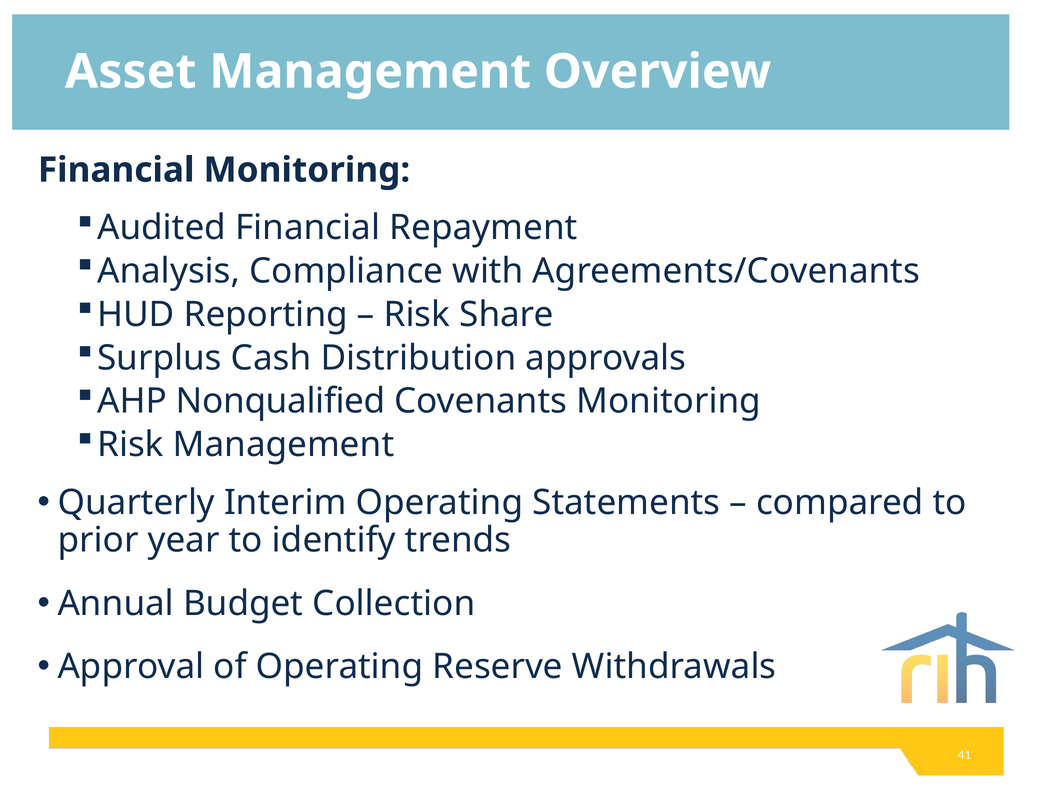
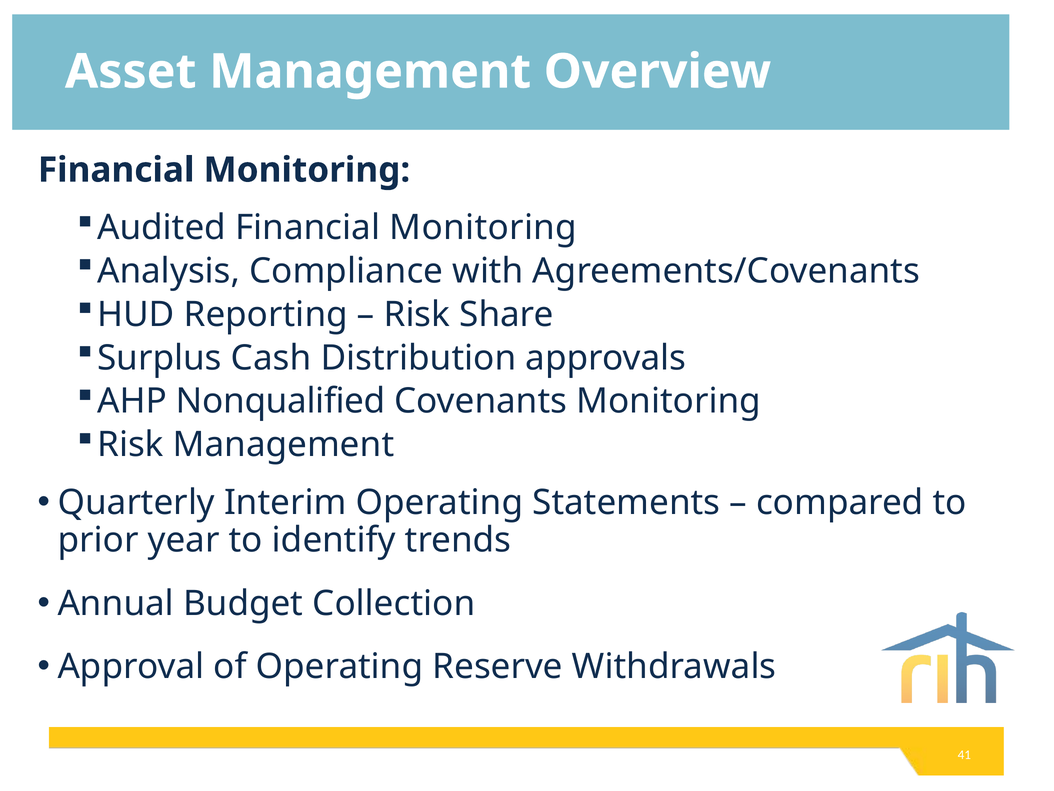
Audited Financial Repayment: Repayment -> Monitoring
